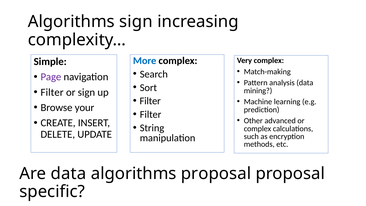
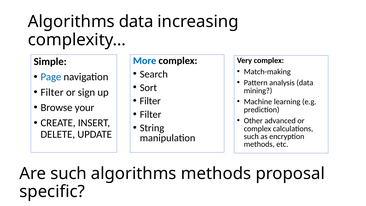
Algorithms sign: sign -> data
Page colour: purple -> blue
Are data: data -> such
algorithms proposal: proposal -> methods
